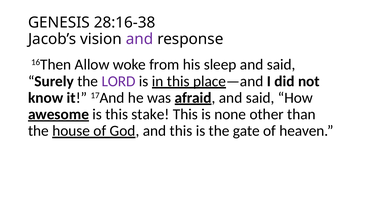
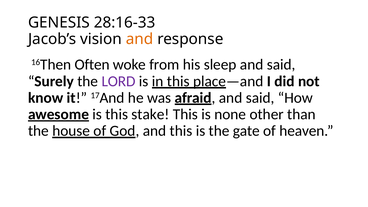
28:16-38: 28:16-38 -> 28:16-33
and at (140, 39) colour: purple -> orange
Allow: Allow -> Often
